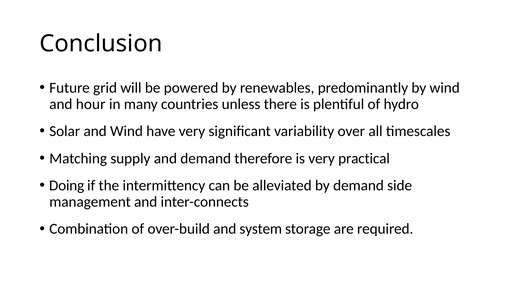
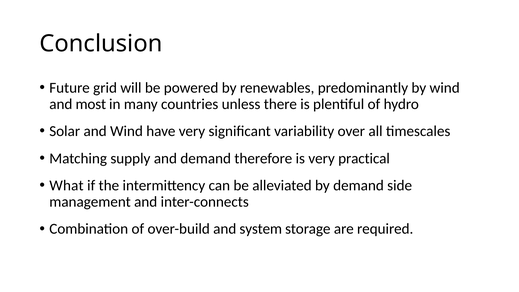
hour: hour -> most
Doing: Doing -> What
